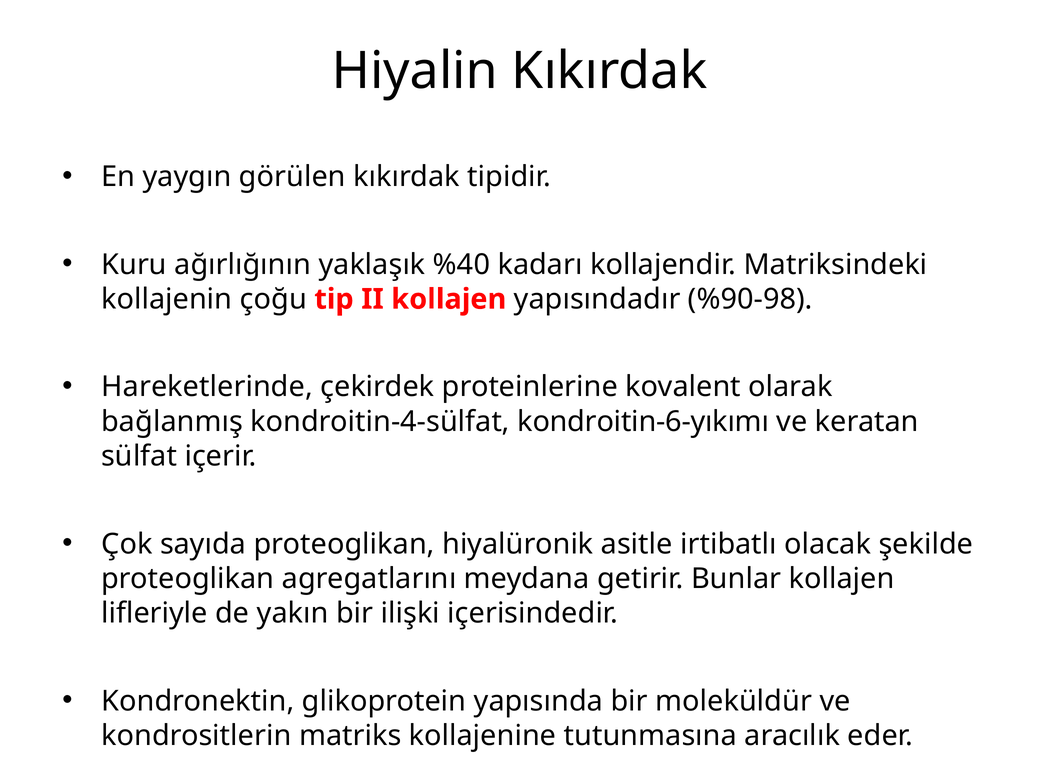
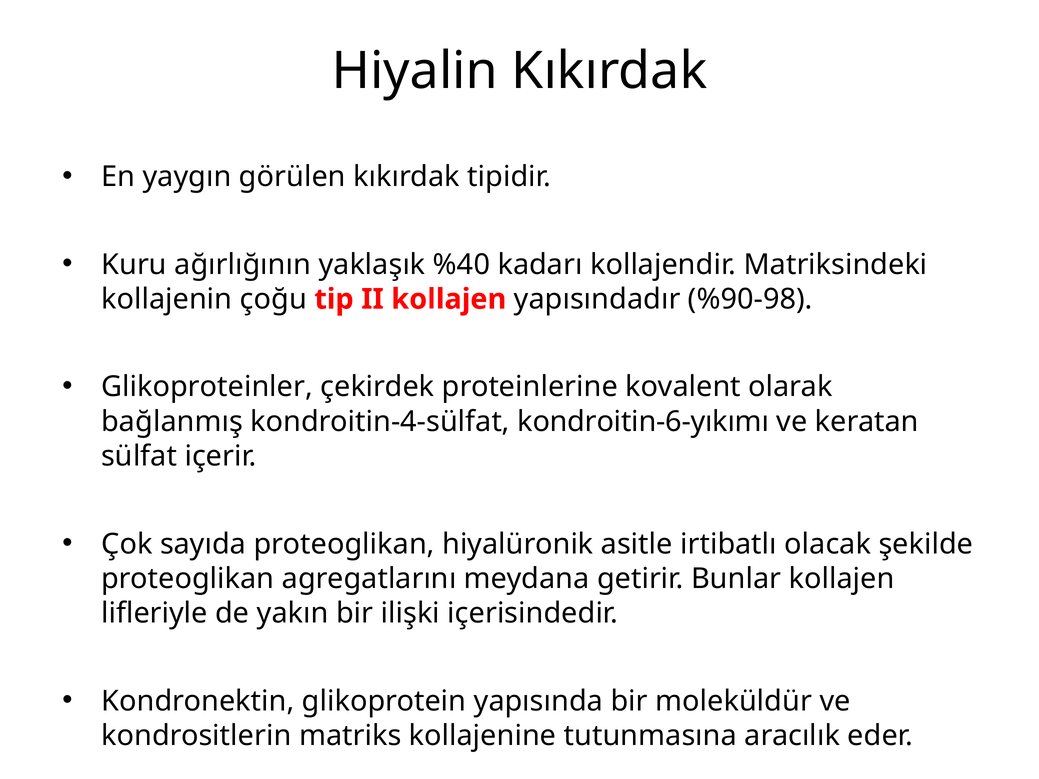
Hareketlerinde: Hareketlerinde -> Glikoproteinler
